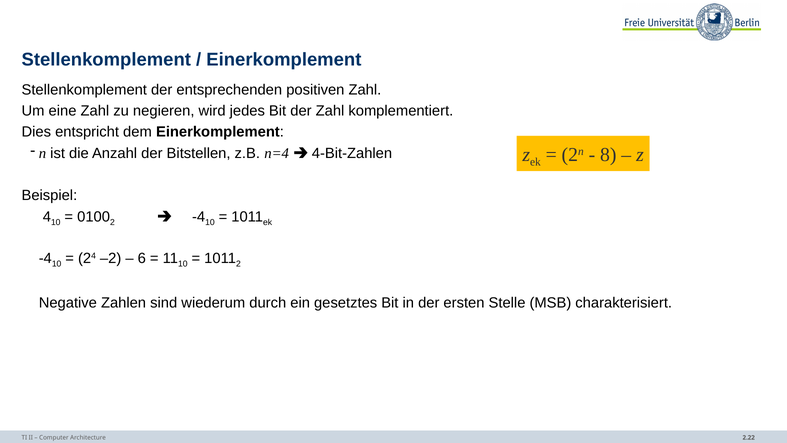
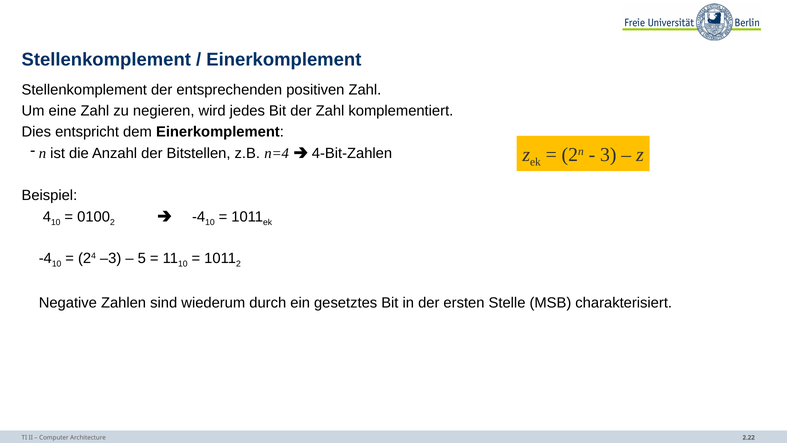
8: 8 -> 3
–2: –2 -> –3
6: 6 -> 5
